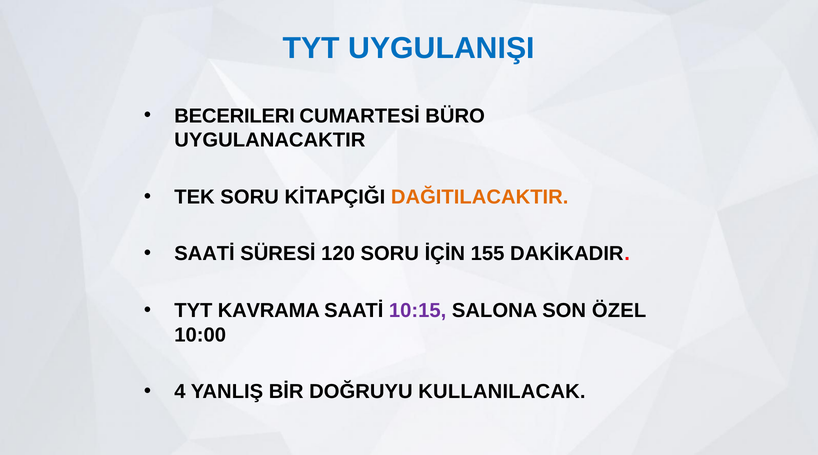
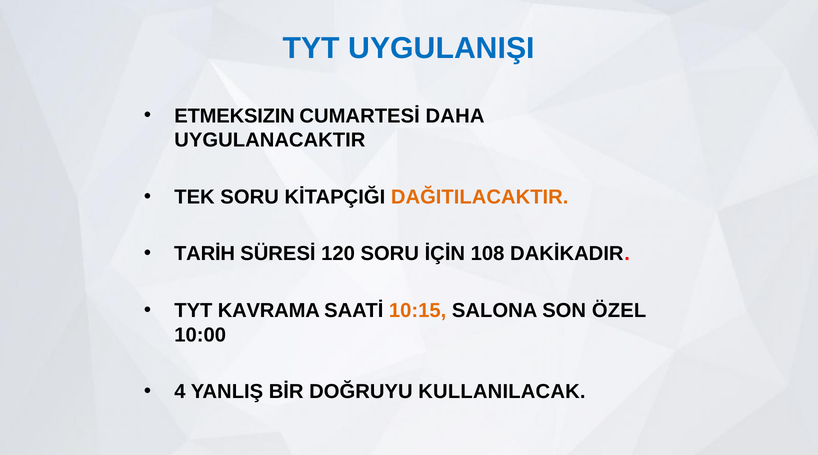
BECERILERI: BECERILERI -> ETMEKSIZIN
BÜRO: BÜRO -> DAHA
SAATİ at (204, 254): SAATİ -> TARİH
155: 155 -> 108
10:15 colour: purple -> orange
